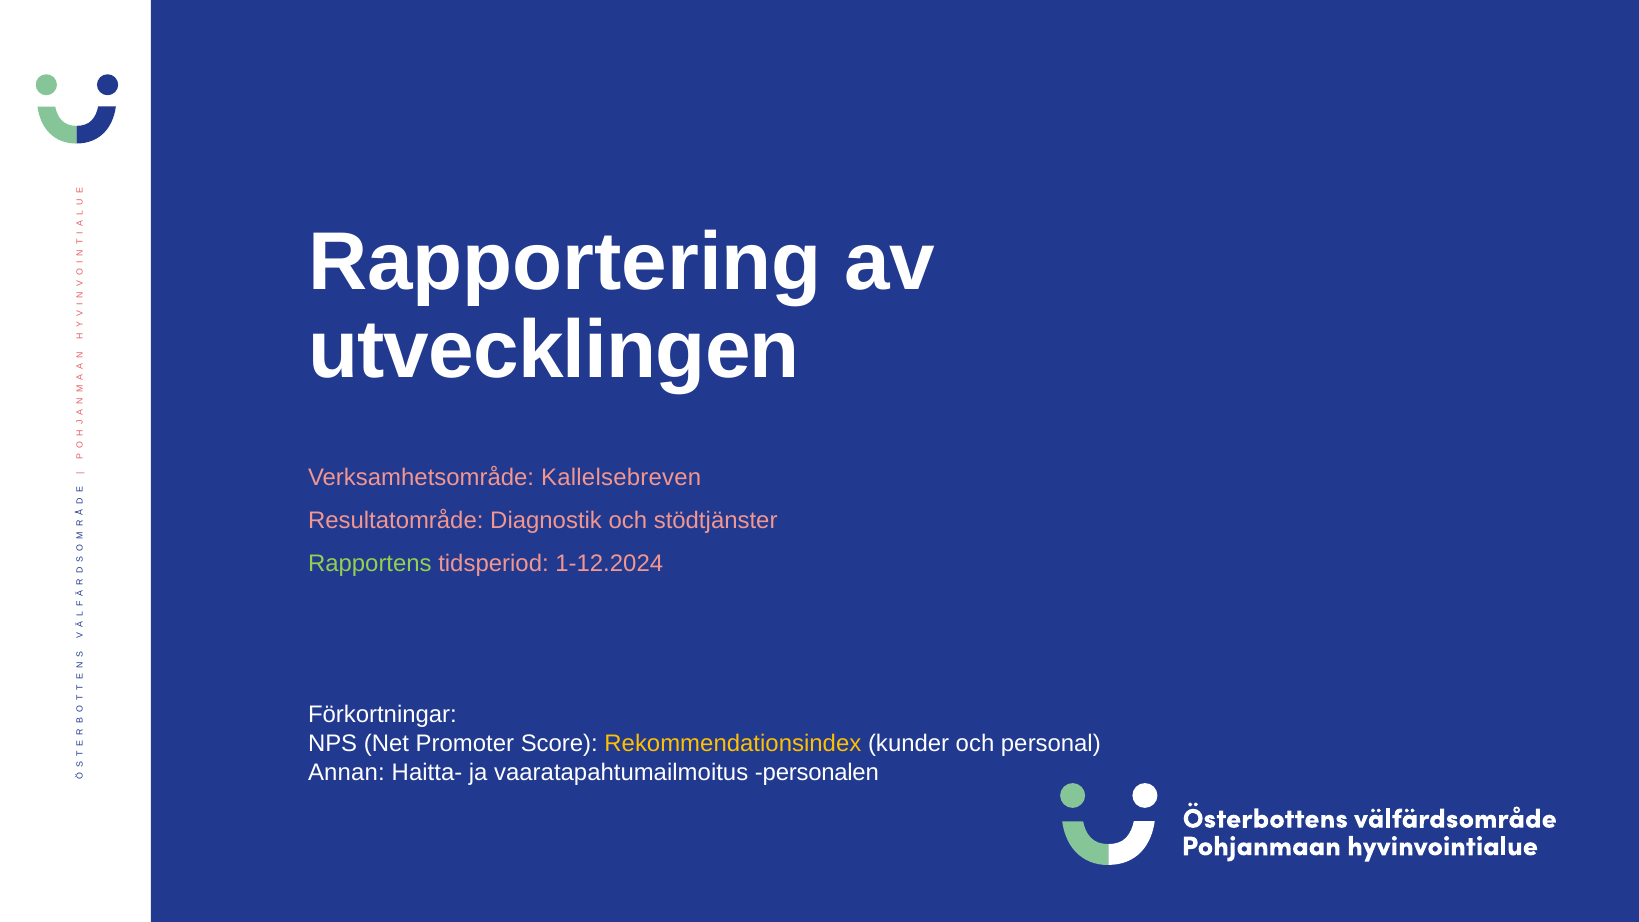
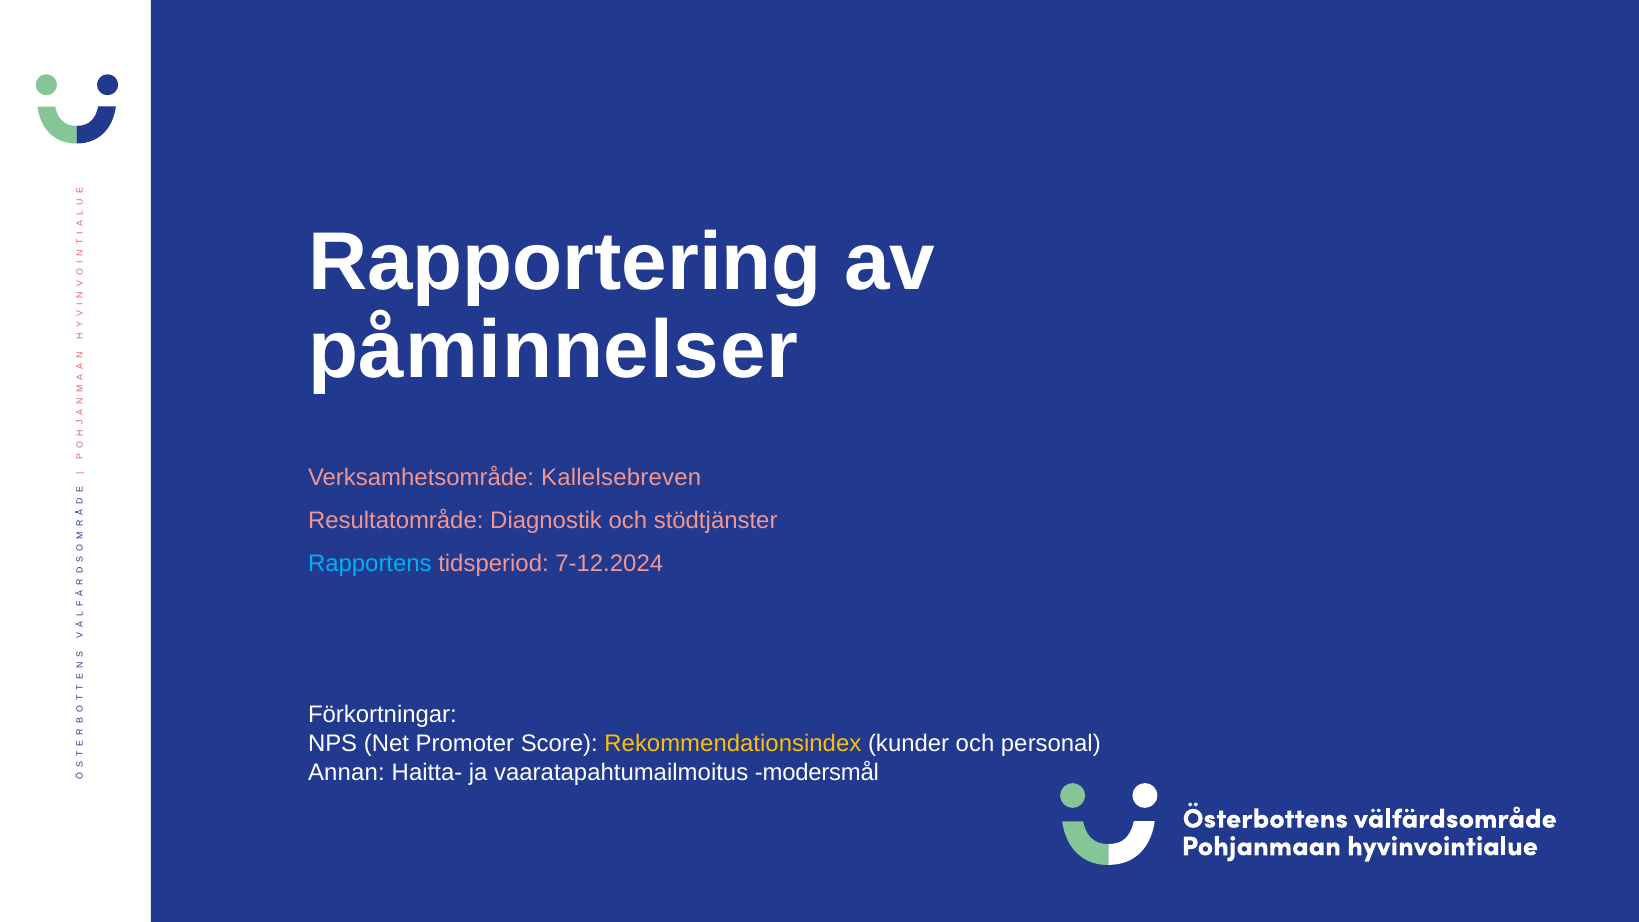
utvecklingen: utvecklingen -> påminnelser
Rapportens colour: light green -> light blue
1-12.2024: 1-12.2024 -> 7-12.2024
personalen: personalen -> modersmål
